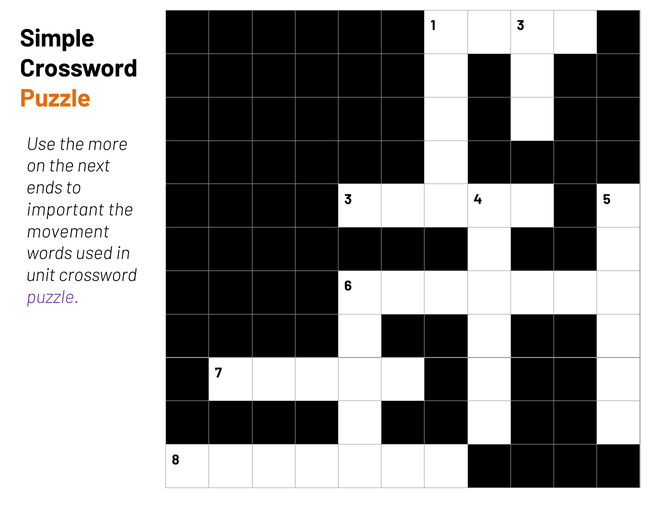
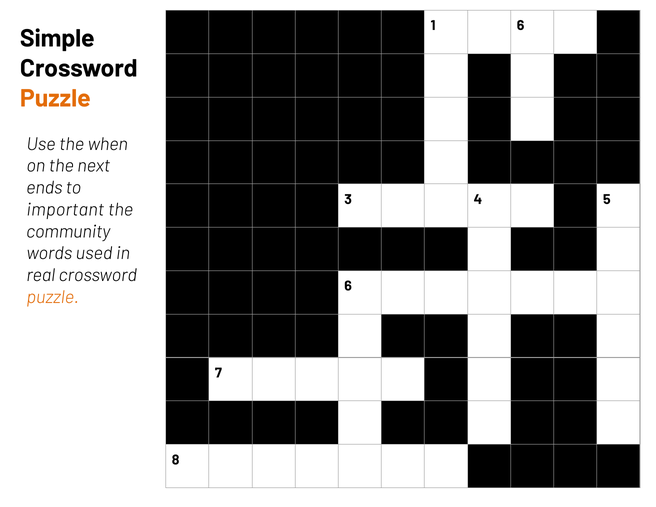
1 3: 3 -> 6
more: more -> when
movement: movement -> community
unit: unit -> real
puzzle at (53, 297) colour: purple -> orange
